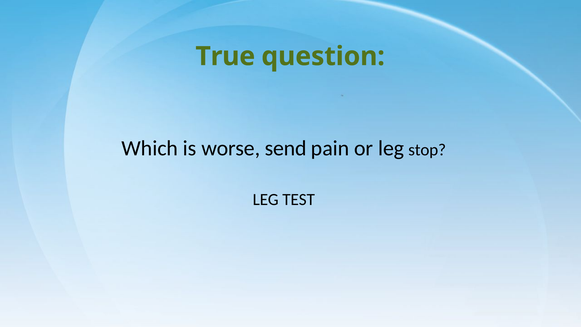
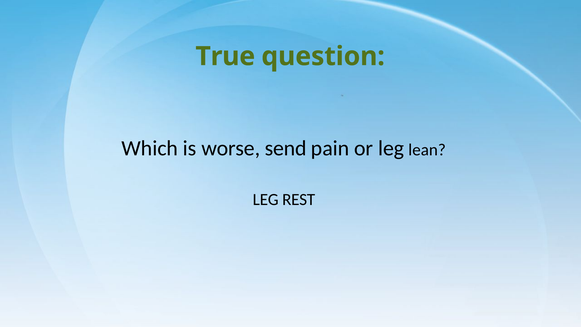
stop: stop -> lean
TEST: TEST -> REST
